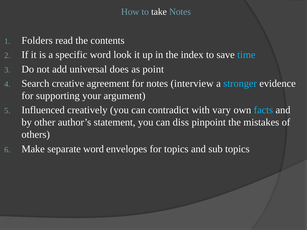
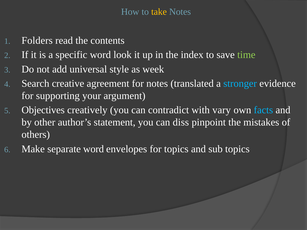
take colour: white -> yellow
time colour: light blue -> light green
does: does -> style
point: point -> week
interview: interview -> translated
Influenced: Influenced -> Objectives
